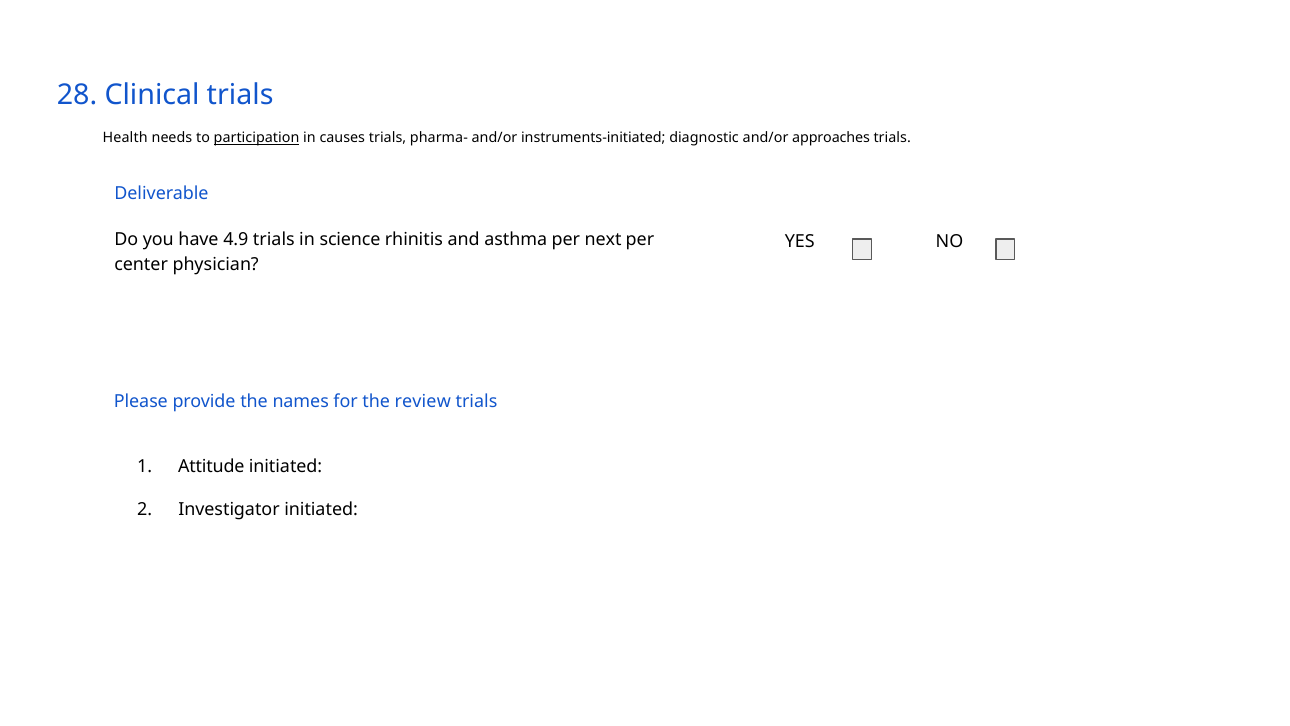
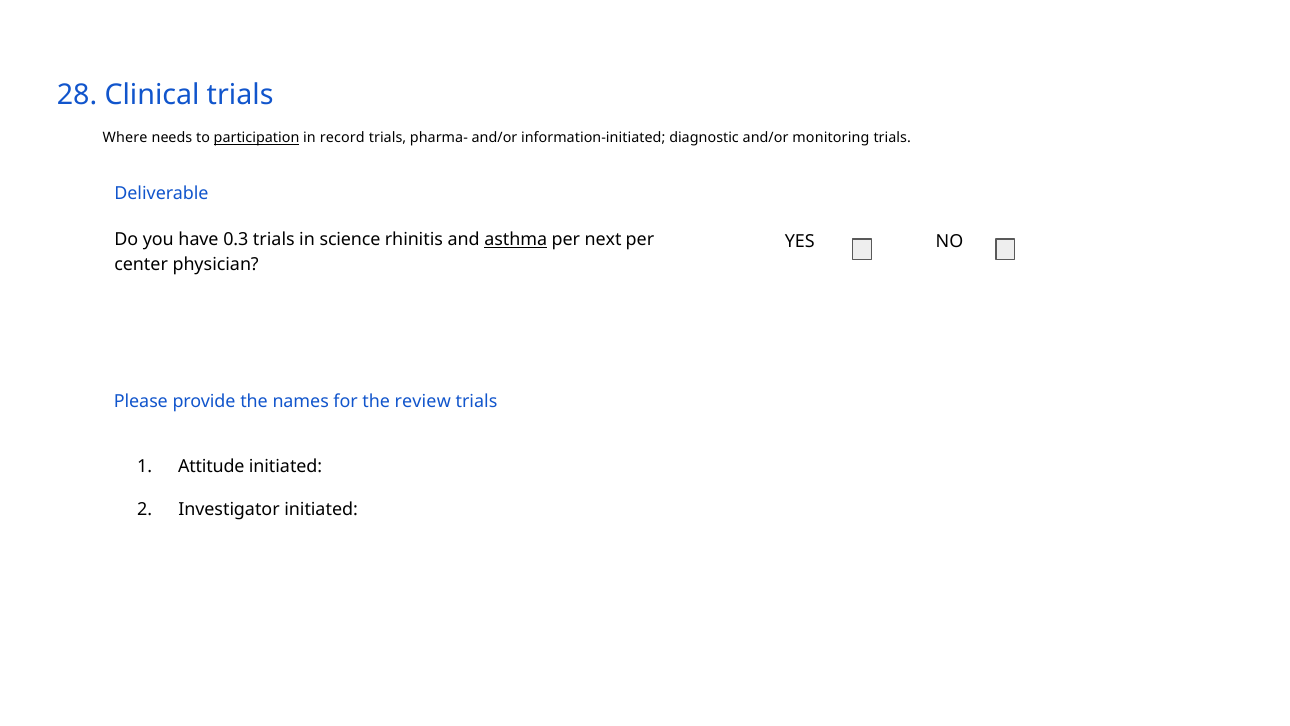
Health: Health -> Where
causes: causes -> record
instruments-initiated: instruments-initiated -> information-initiated
approaches: approaches -> monitoring
4.9: 4.9 -> 0.3
asthma underline: none -> present
